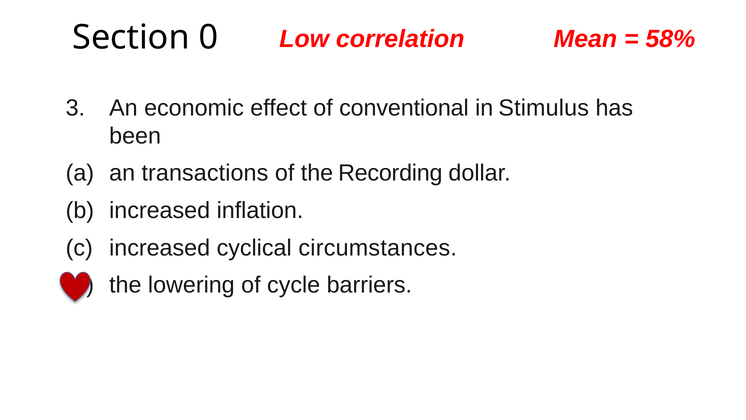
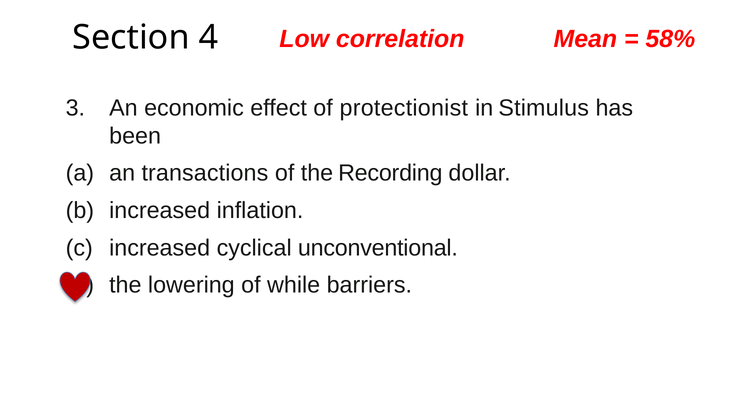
0: 0 -> 4
conventional: conventional -> protectionist
circumstances: circumstances -> unconventional
cycle: cycle -> while
